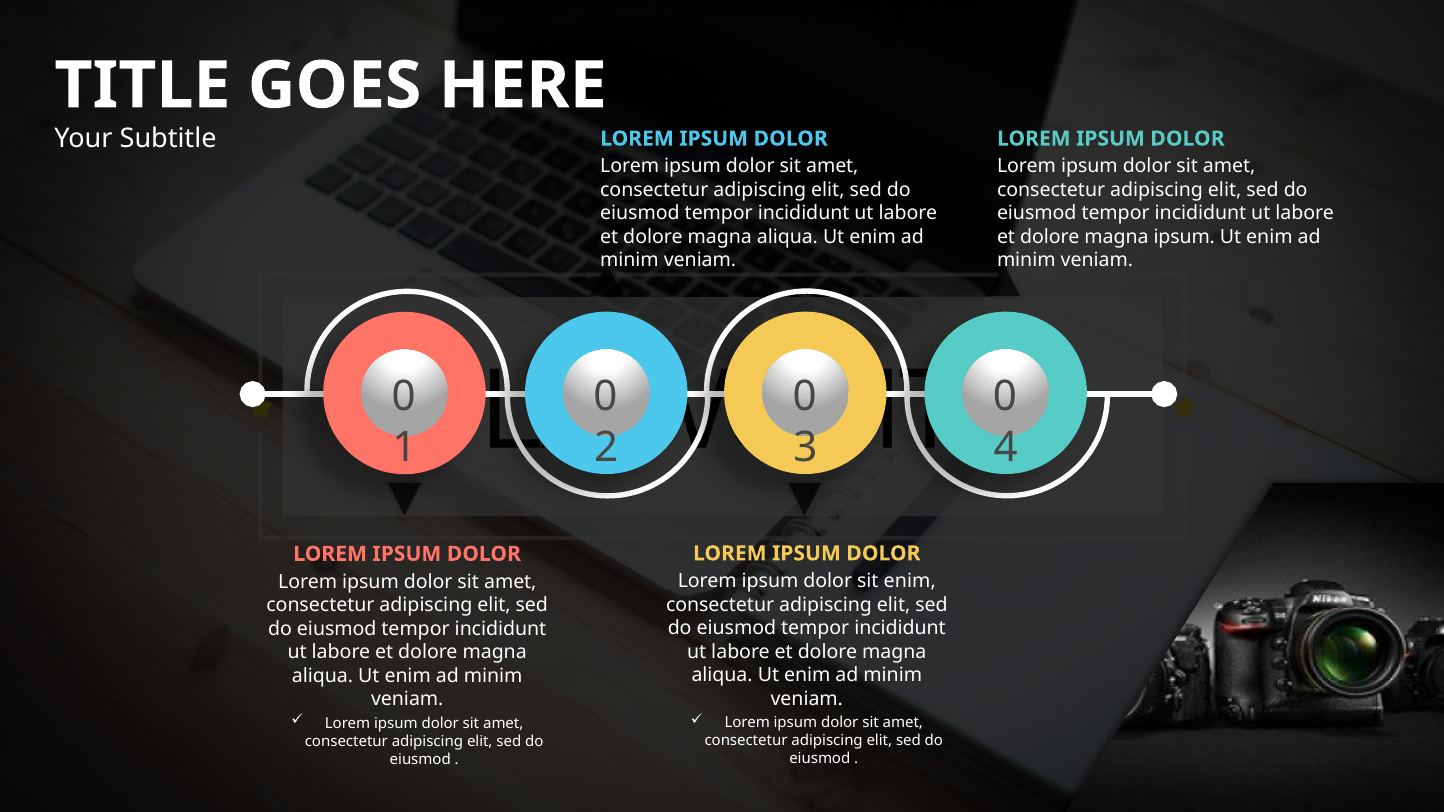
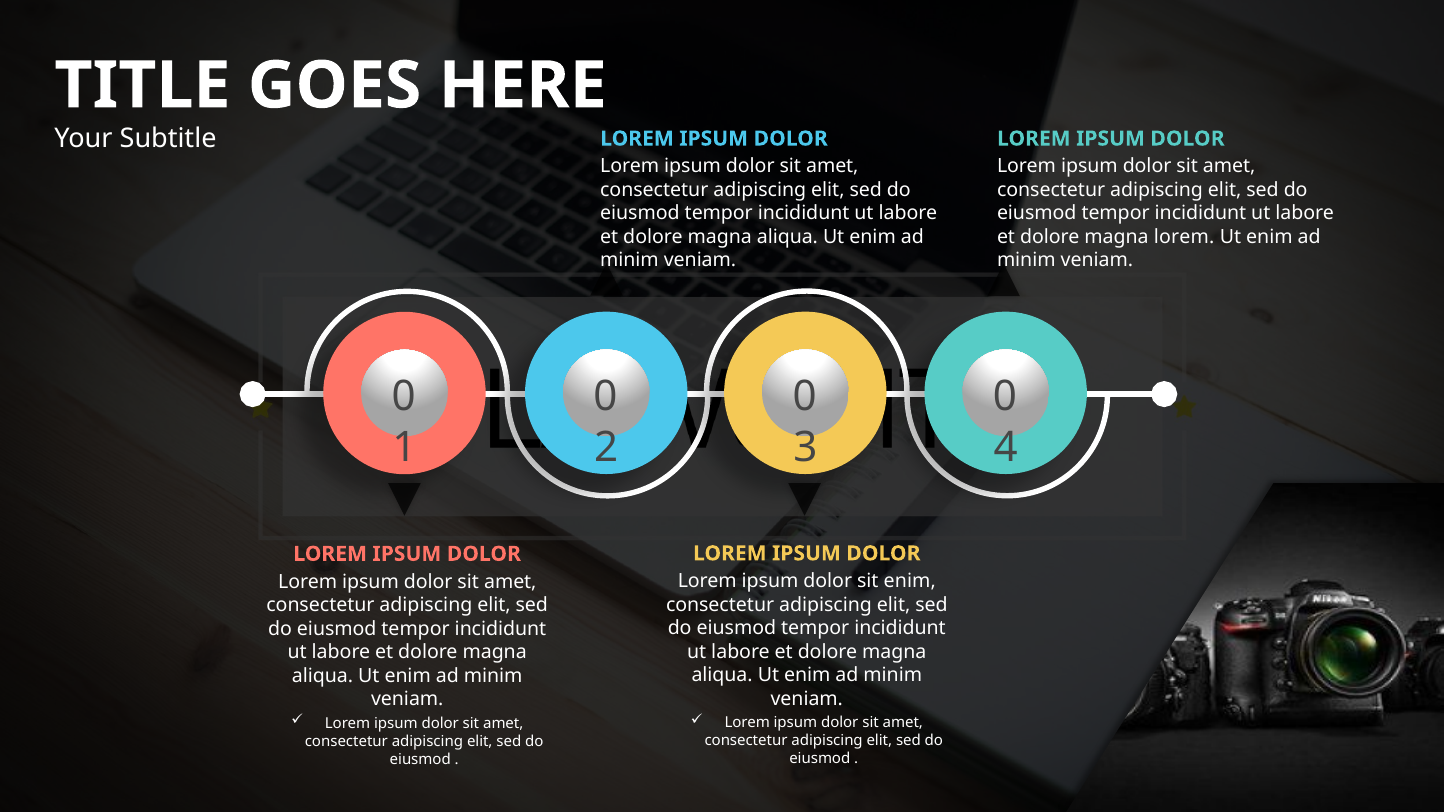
magna ipsum: ipsum -> lorem
